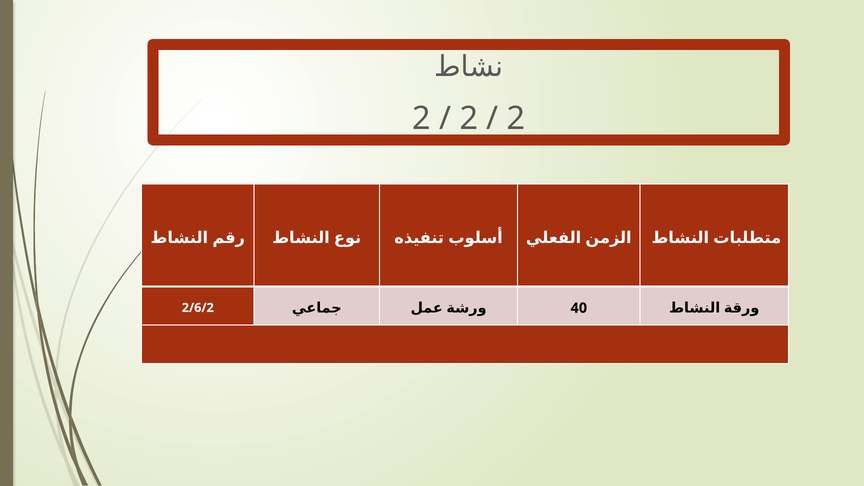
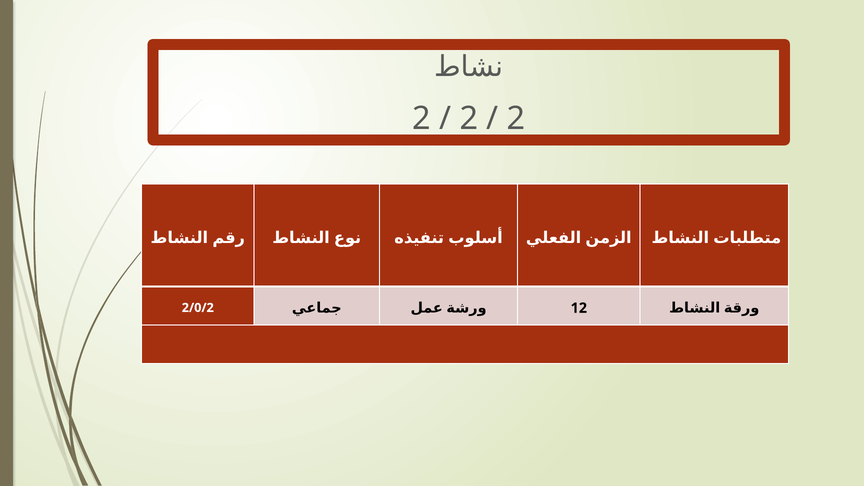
2/6/2: 2/6/2 -> 2/0/2
40: 40 -> 12
